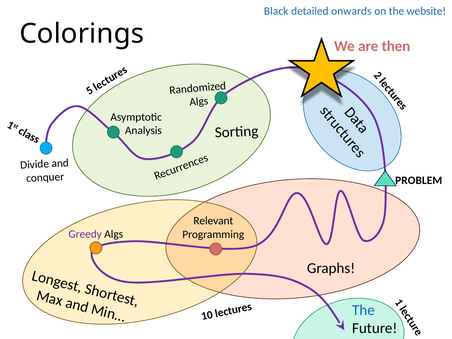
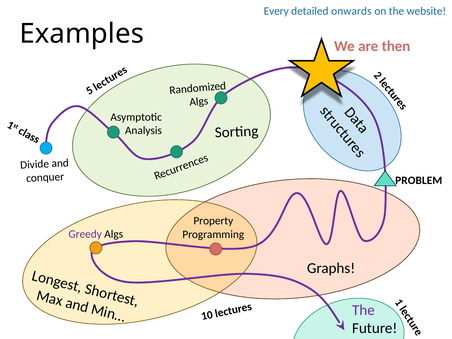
Black: Black -> Every
Colorings: Colorings -> Examples
Relevant: Relevant -> Property
The at (363, 310) colour: blue -> purple
